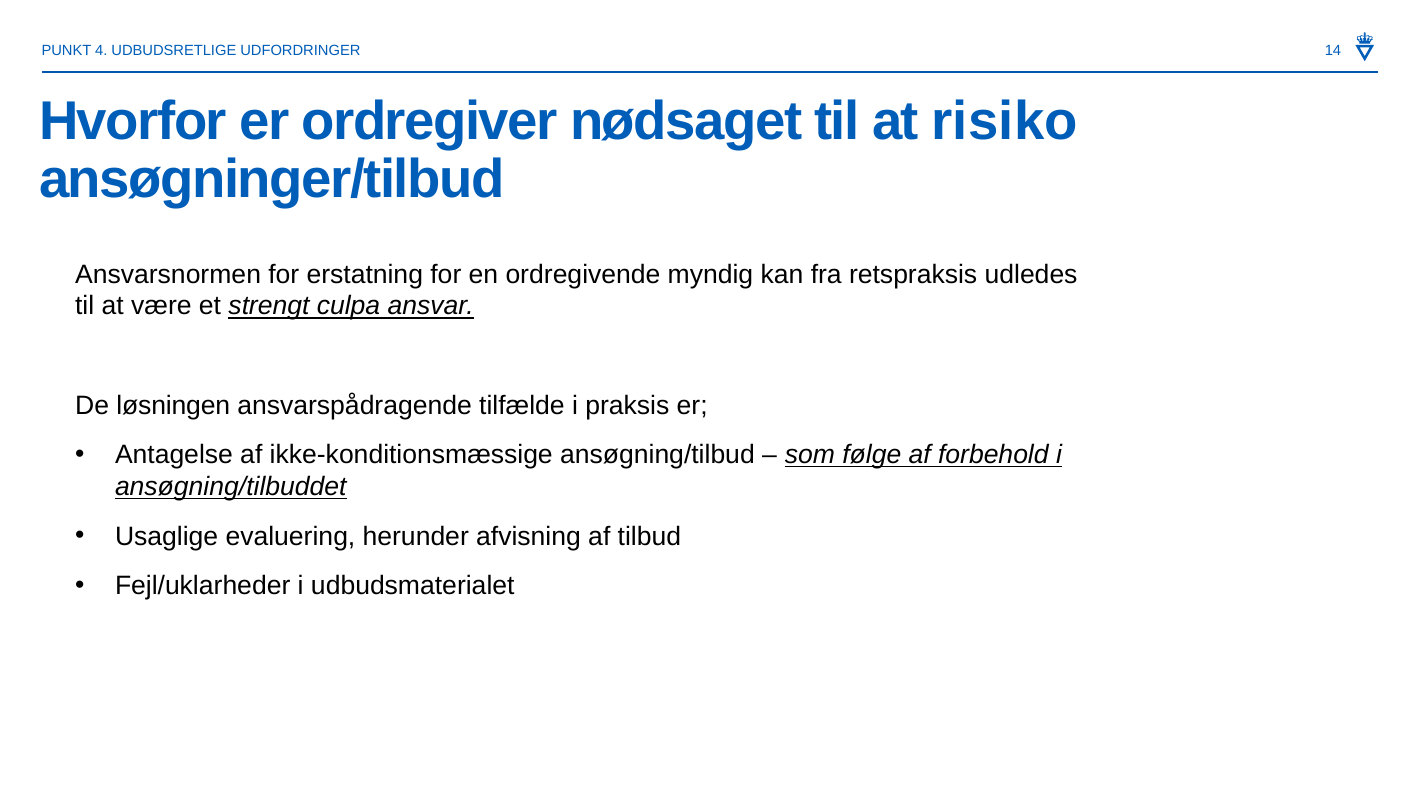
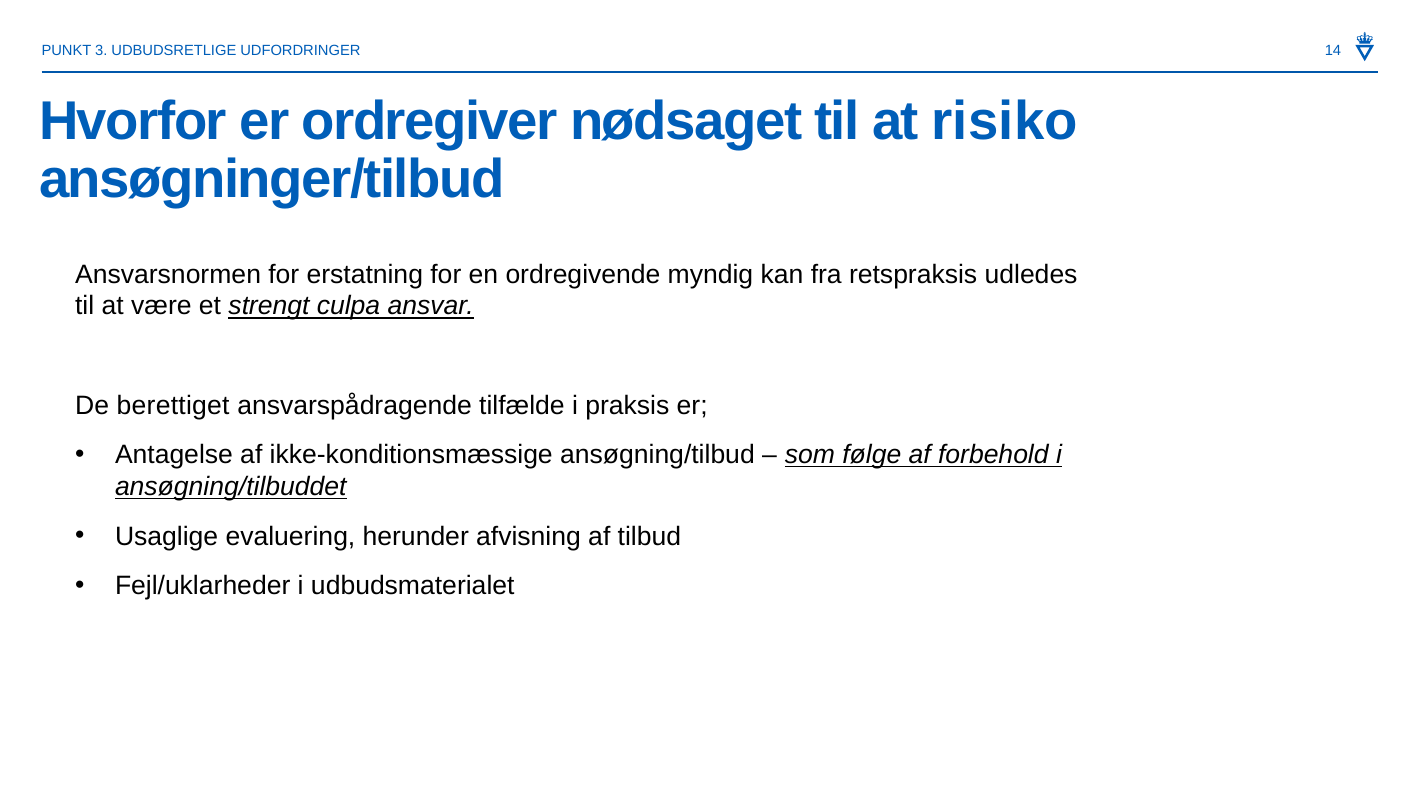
4: 4 -> 3
løsningen: løsningen -> berettiget
